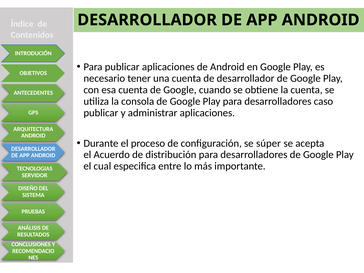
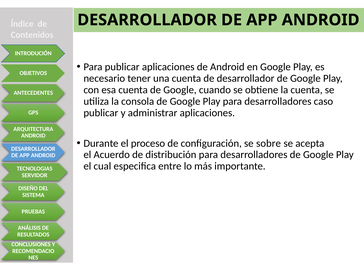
súper: súper -> sobre
